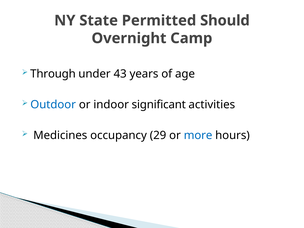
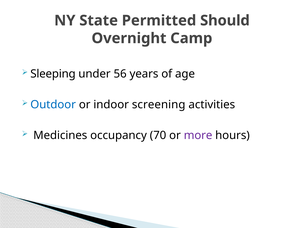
Through: Through -> Sleeping
43: 43 -> 56
significant: significant -> screening
29: 29 -> 70
more colour: blue -> purple
